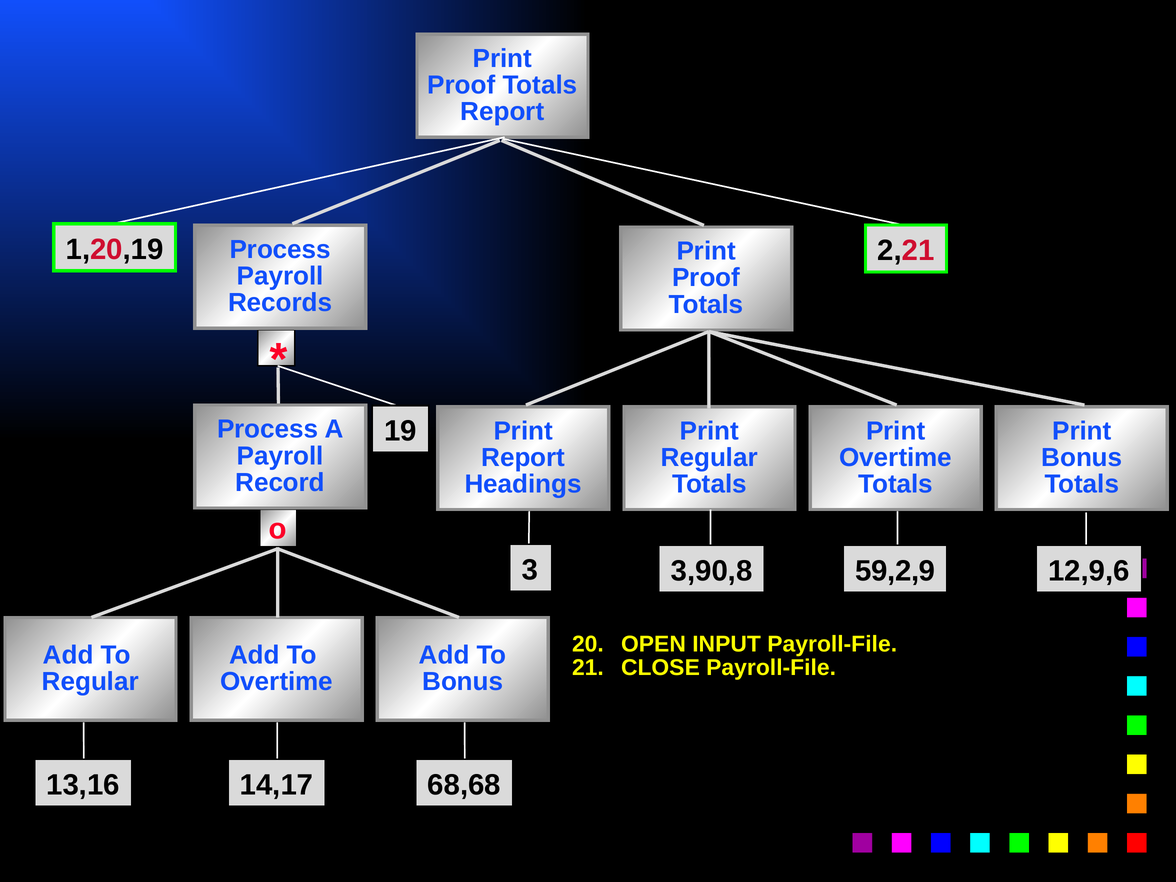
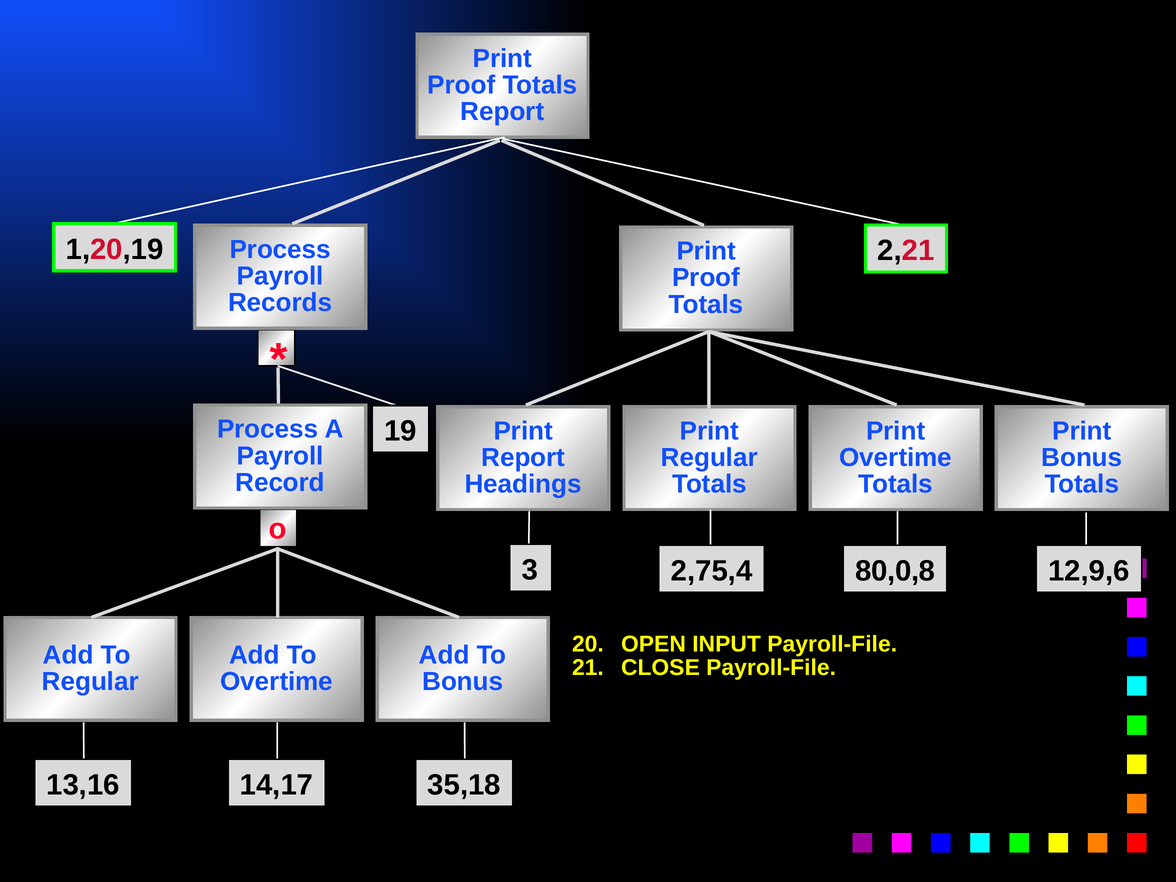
3,90,8: 3,90,8 -> 2,75,4
59,2,9: 59,2,9 -> 80,0,8
68,68: 68,68 -> 35,18
